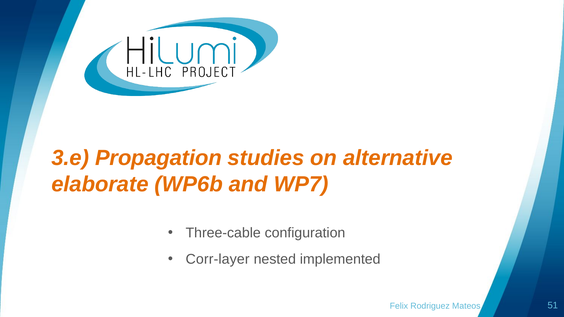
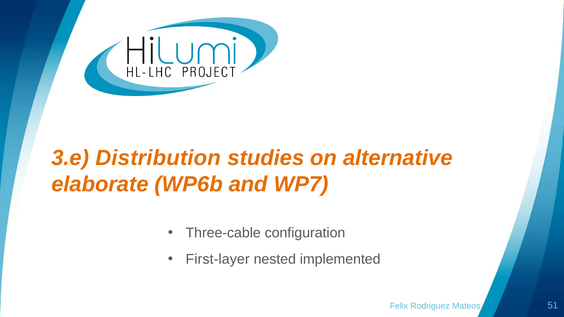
Propagation: Propagation -> Distribution
Corr-layer: Corr-layer -> First-layer
